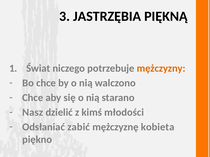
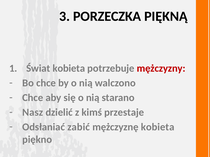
JASTRZĘBIA: JASTRZĘBIA -> PORZECZKA
Świat niczego: niczego -> kobieta
mężczyzny colour: orange -> red
młodości: młodości -> przestaje
